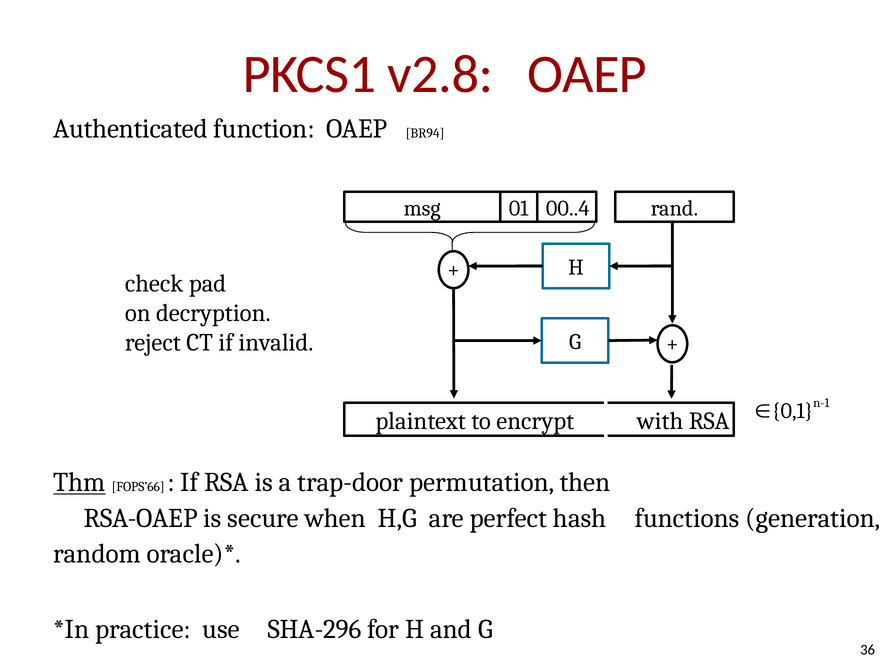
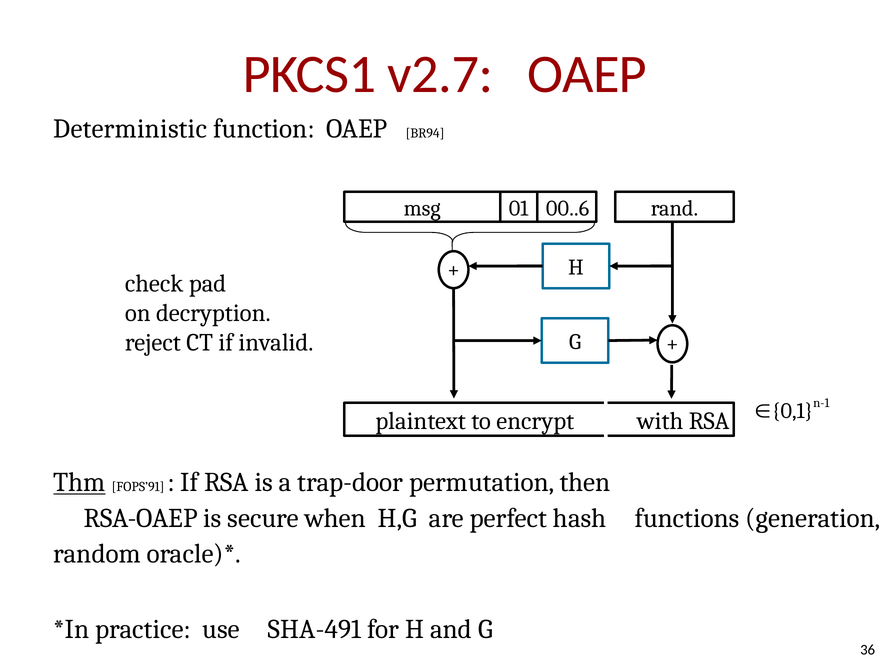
v2.8: v2.8 -> v2.7
Authenticated: Authenticated -> Deterministic
00..4: 00..4 -> 00..6
FOPS’66: FOPS’66 -> FOPS’91
SHA-296: SHA-296 -> SHA-491
